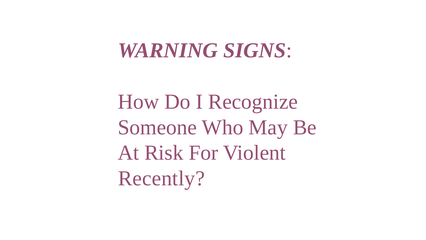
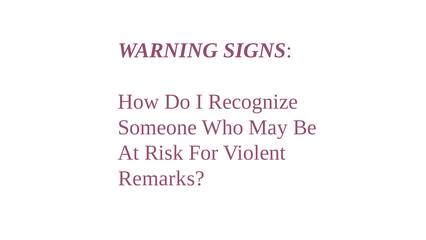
Recently: Recently -> Remarks
